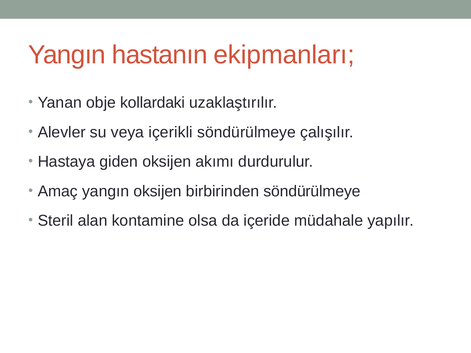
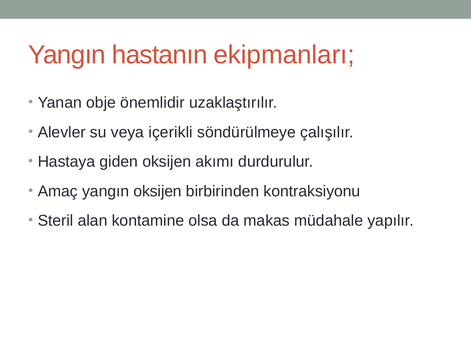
kollardaki: kollardaki -> önemlidir
birbirinden söndürülmeye: söndürülmeye -> kontraksiyonu
içeride: içeride -> makas
